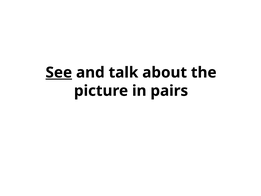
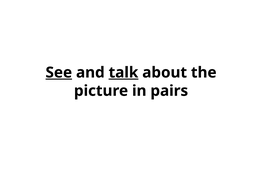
talk underline: none -> present
